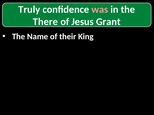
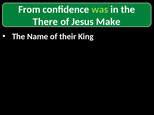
Truly: Truly -> From
was colour: pink -> light green
Grant: Grant -> Make
